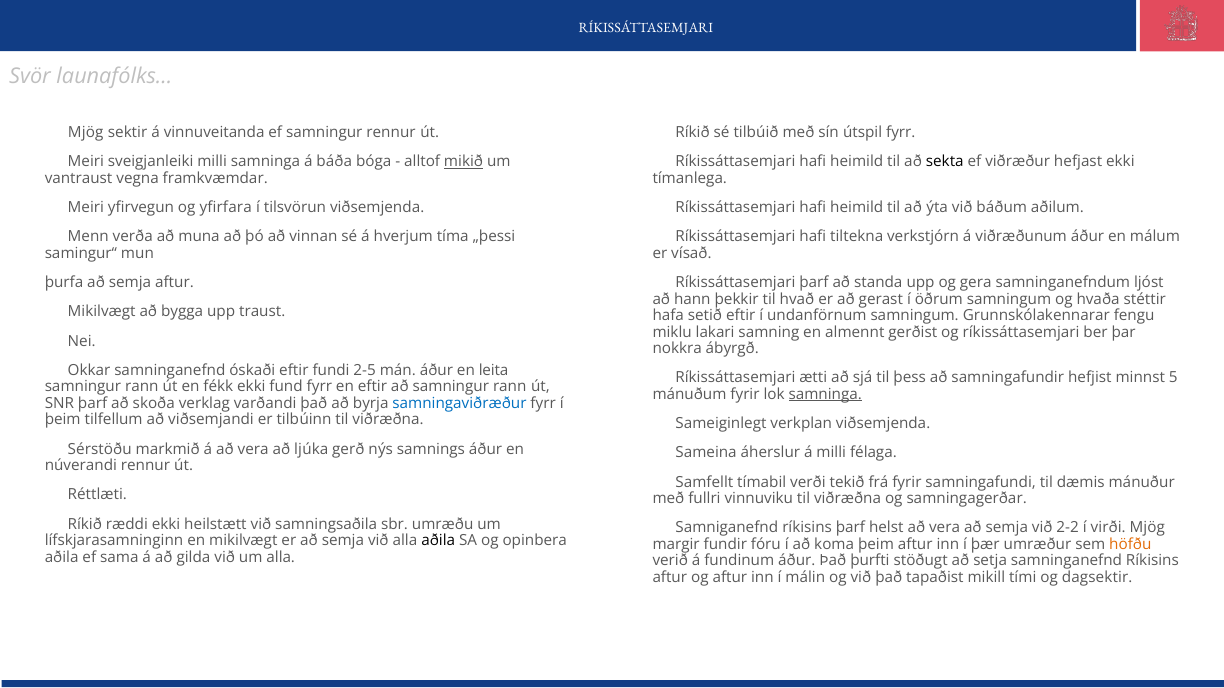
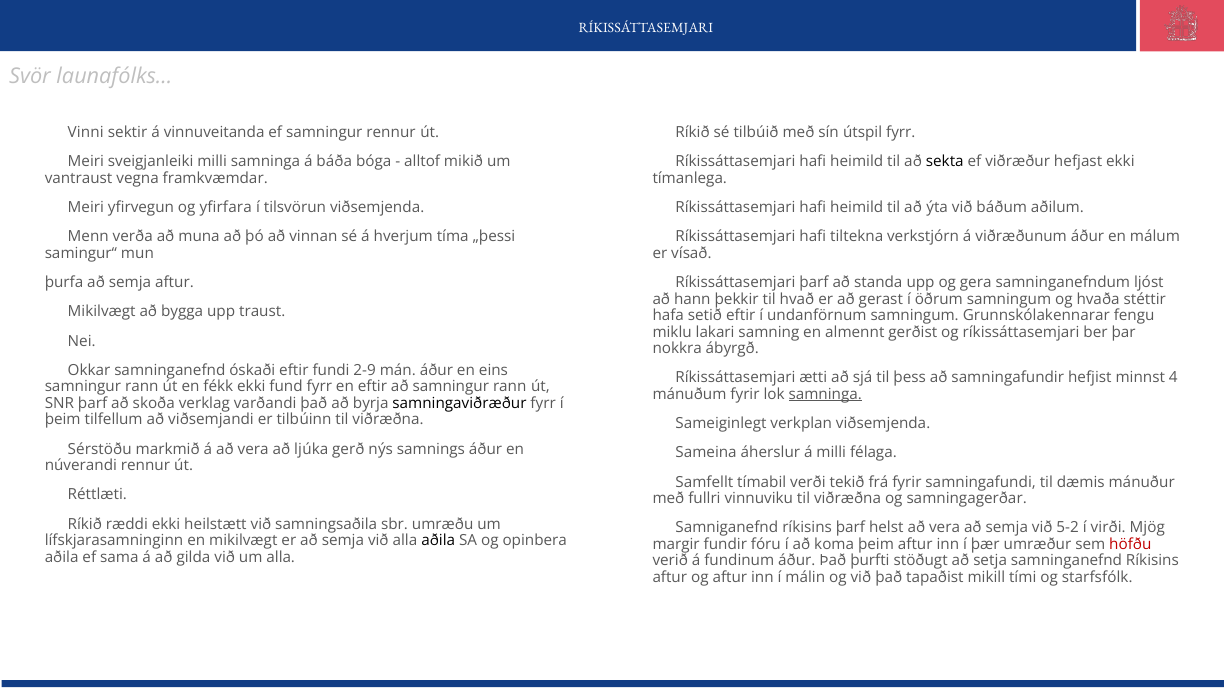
Mjög at (86, 133): Mjög -> Vinni
mikið underline: present -> none
2-5: 2-5 -> 2-9
leita: leita -> eins
5: 5 -> 4
samningaviðræður colour: blue -> black
2-2: 2-2 -> 5-2
höfðu colour: orange -> red
dagsektir: dagsektir -> starfsfólk
